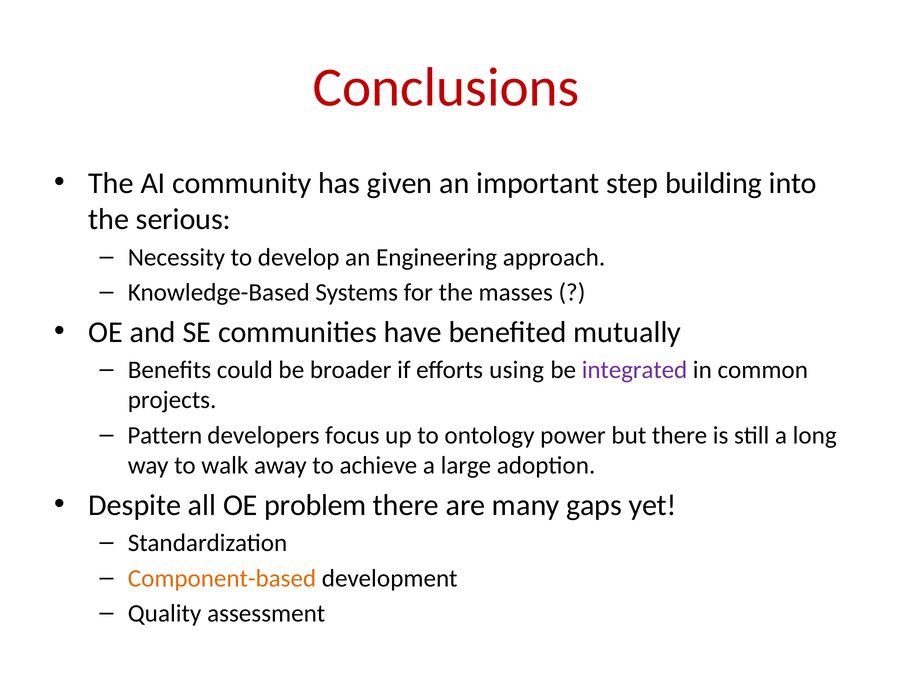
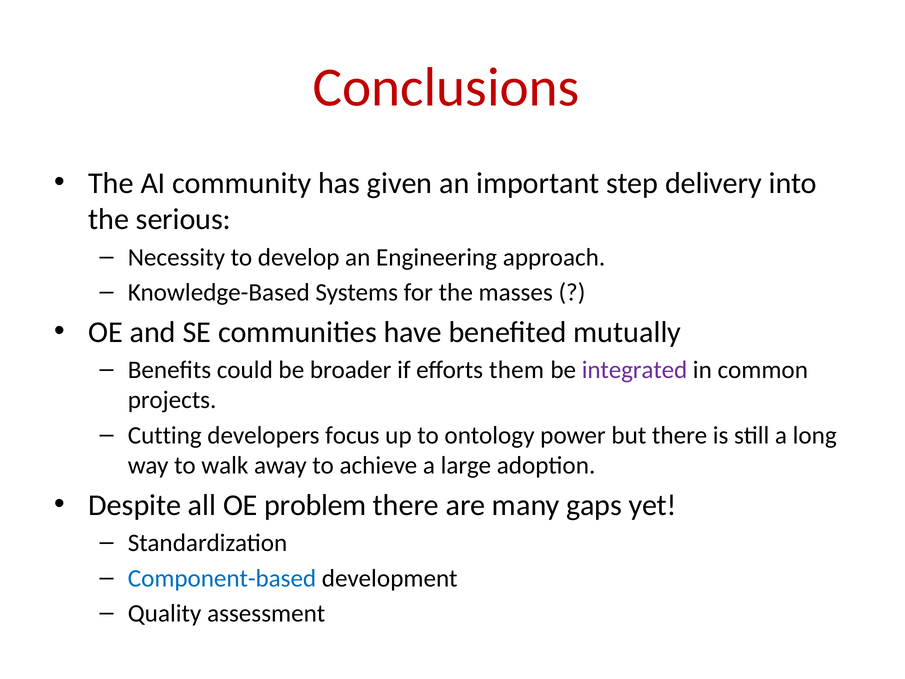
building: building -> delivery
using: using -> them
Pattern: Pattern -> Cutting
Component-based colour: orange -> blue
